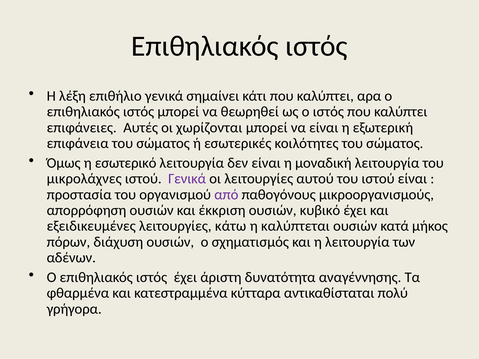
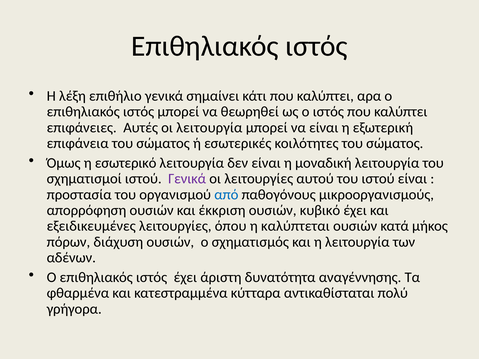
οι χωρίζονται: χωρίζονται -> λειτουργία
μικρολάχνες: μικρολάχνες -> σχηματισμοί
από colour: purple -> blue
κάτω: κάτω -> όπου
